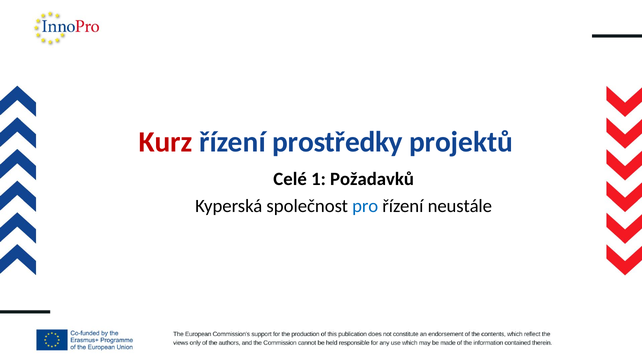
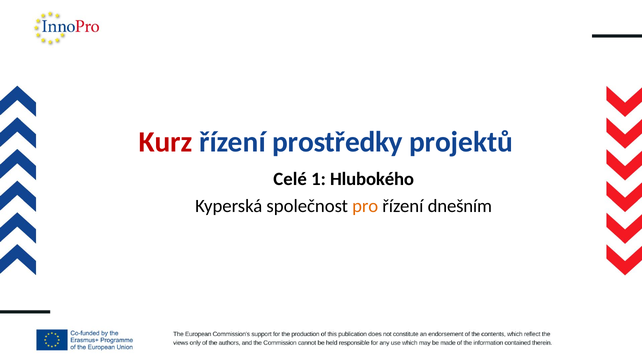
Požadavků: Požadavků -> Hlubokého
pro colour: blue -> orange
neustále: neustále -> dnešním
